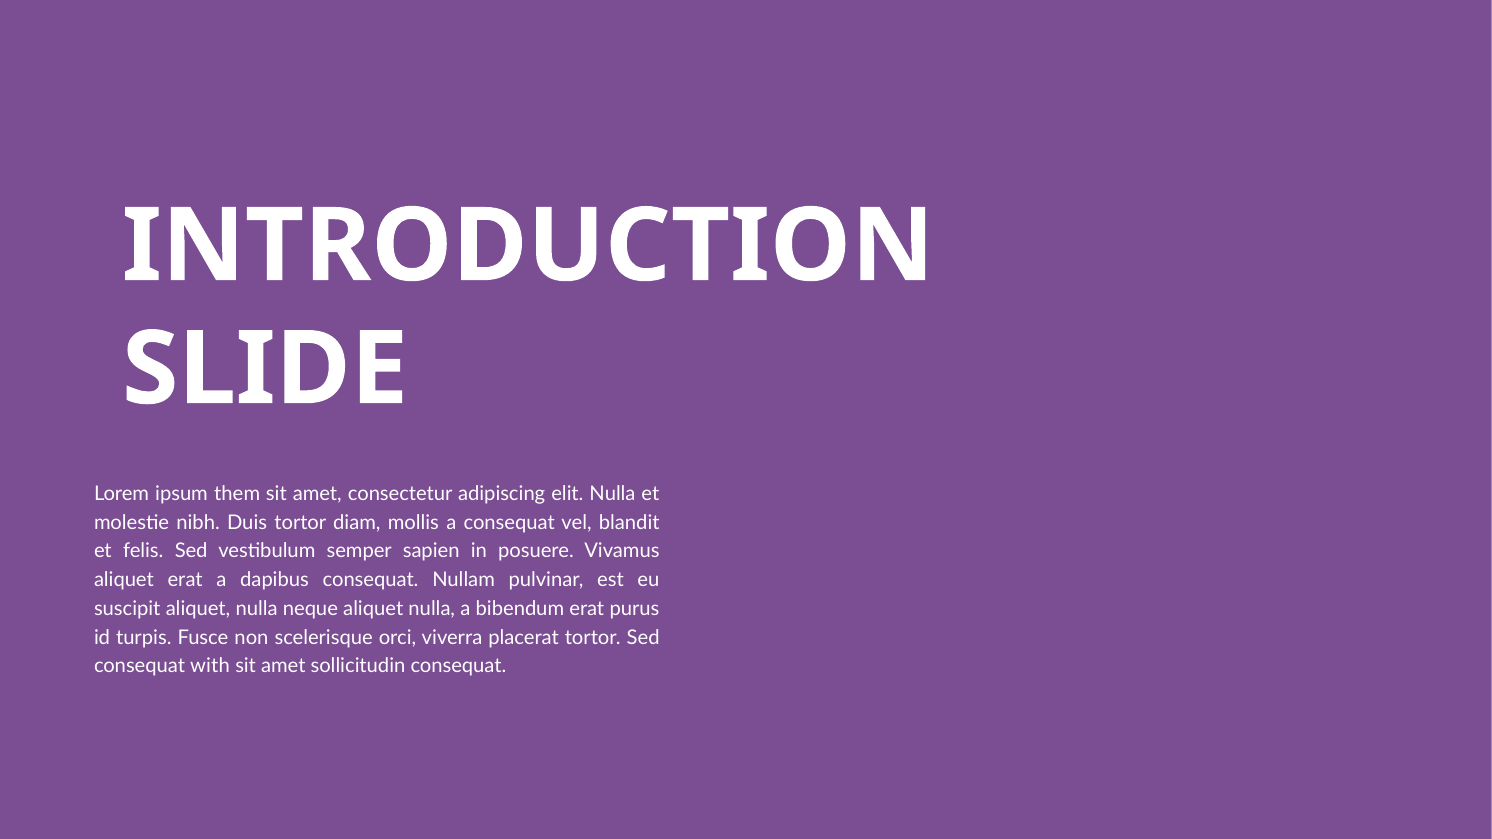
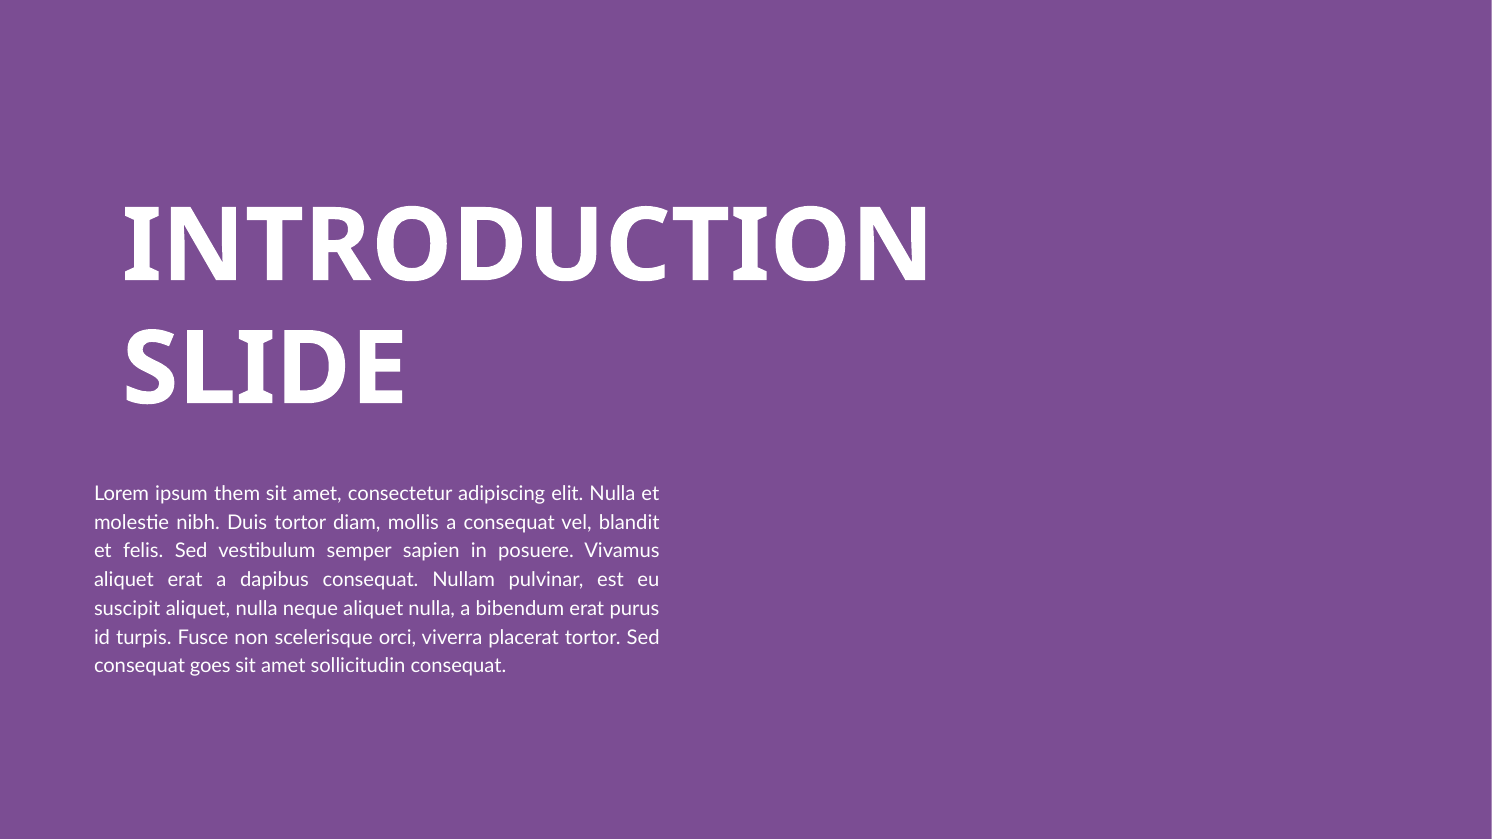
with: with -> goes
